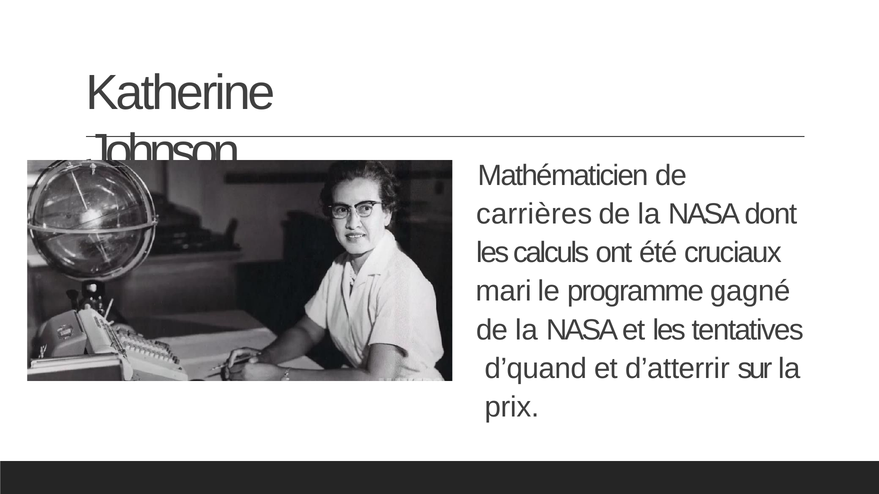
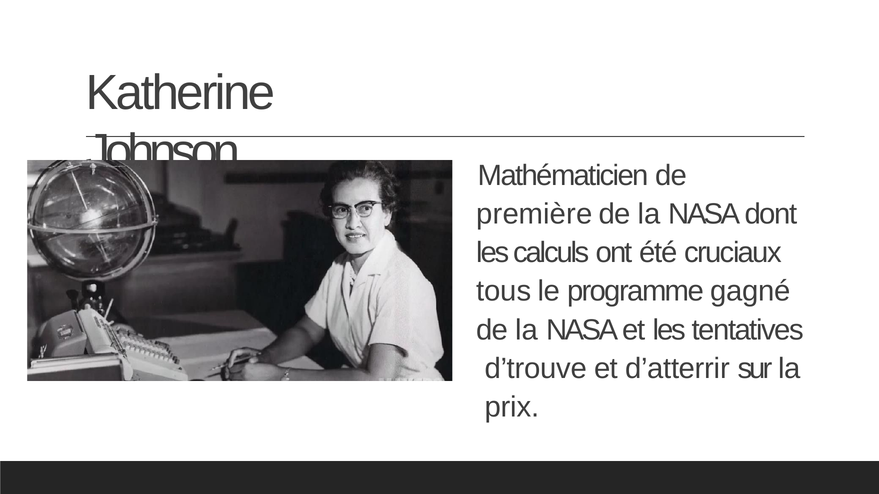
carrières: carrières -> première
mari: mari -> tous
d’quand: d’quand -> d’trouve
